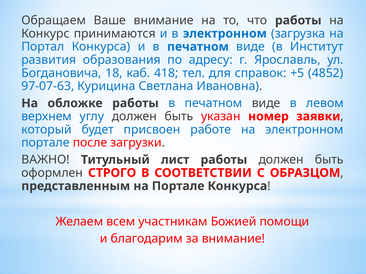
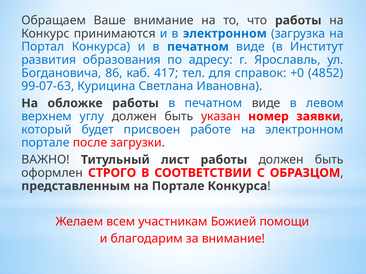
18: 18 -> 86
418: 418 -> 417
+5: +5 -> +0
97-07-63: 97-07-63 -> 99-07-63
